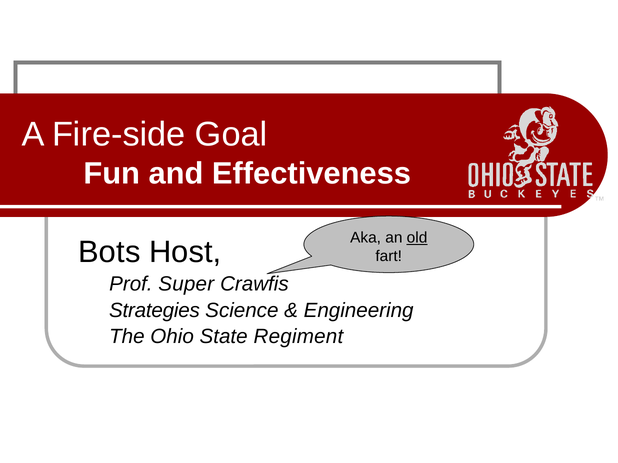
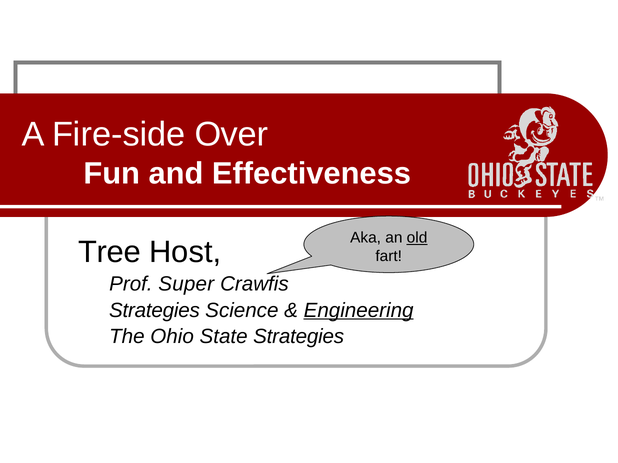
Goal: Goal -> Over
Bots: Bots -> Tree
Engineering underline: none -> present
State Regiment: Regiment -> Strategies
